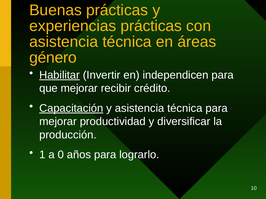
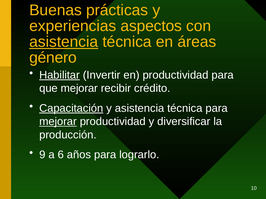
experiencias prácticas: prácticas -> aspectos
asistencia at (64, 42) underline: none -> present
en independicen: independicen -> productividad
mejorar at (58, 122) underline: none -> present
1: 1 -> 9
0: 0 -> 6
